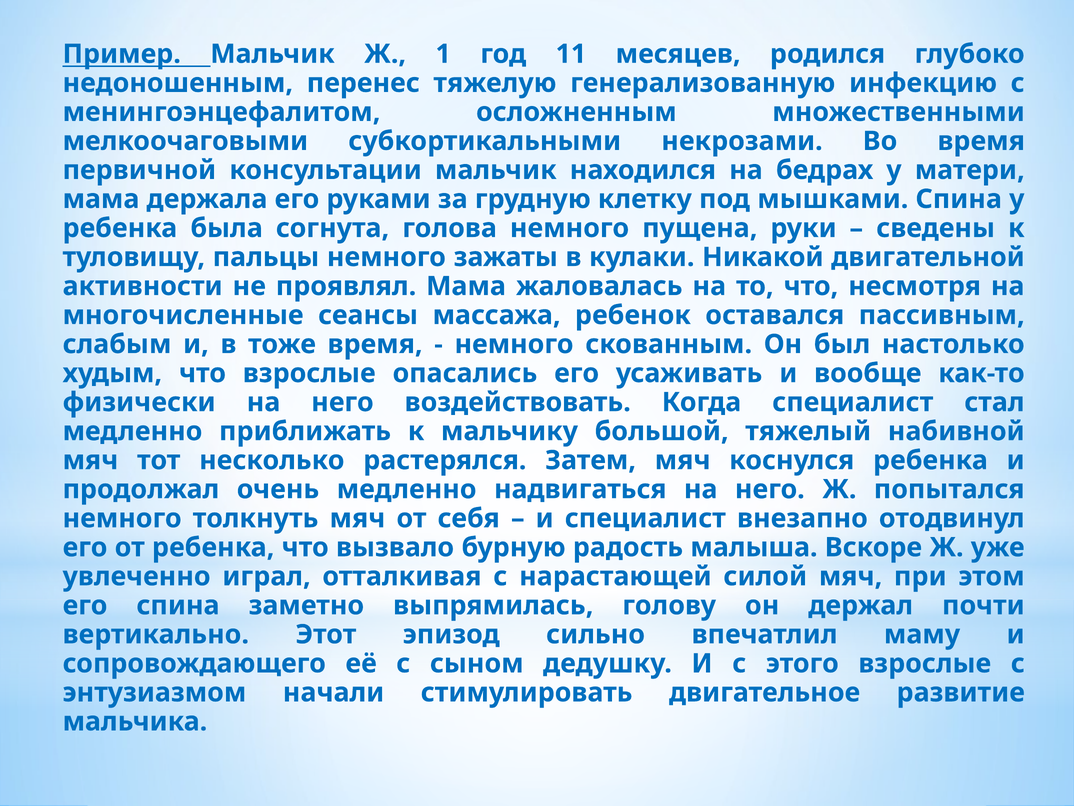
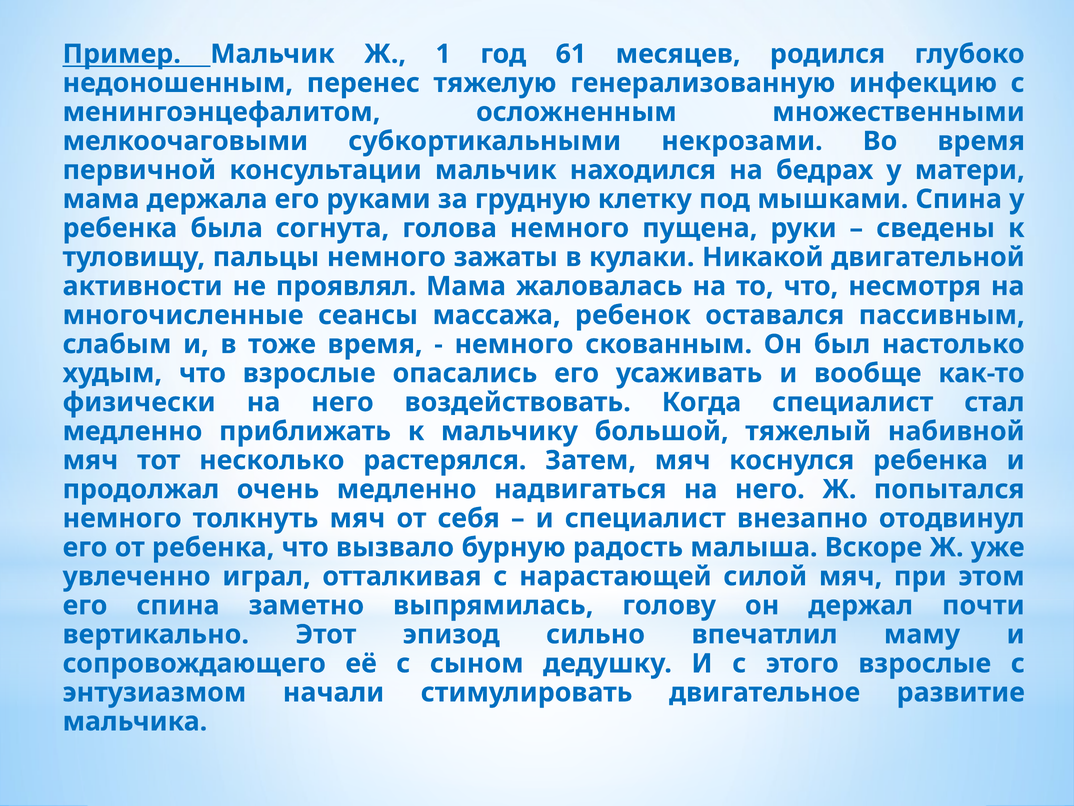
11: 11 -> 61
